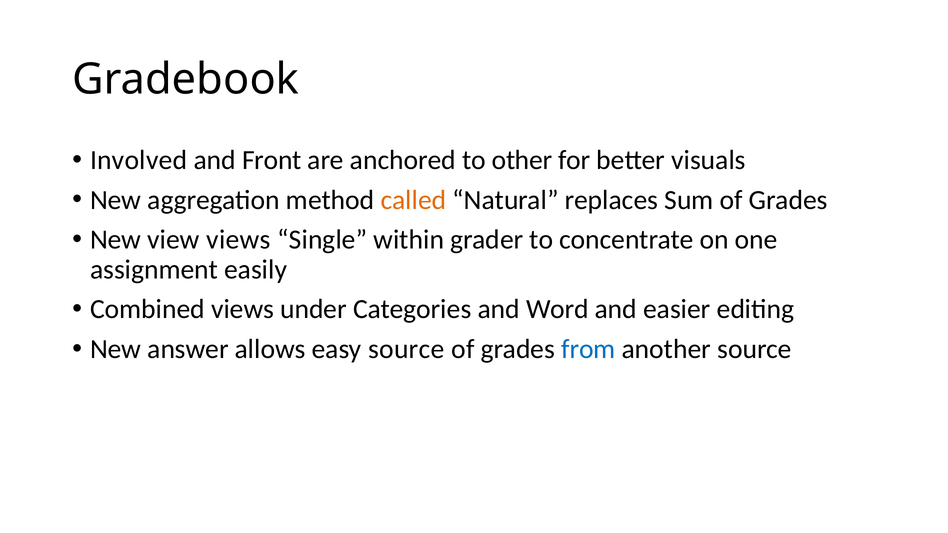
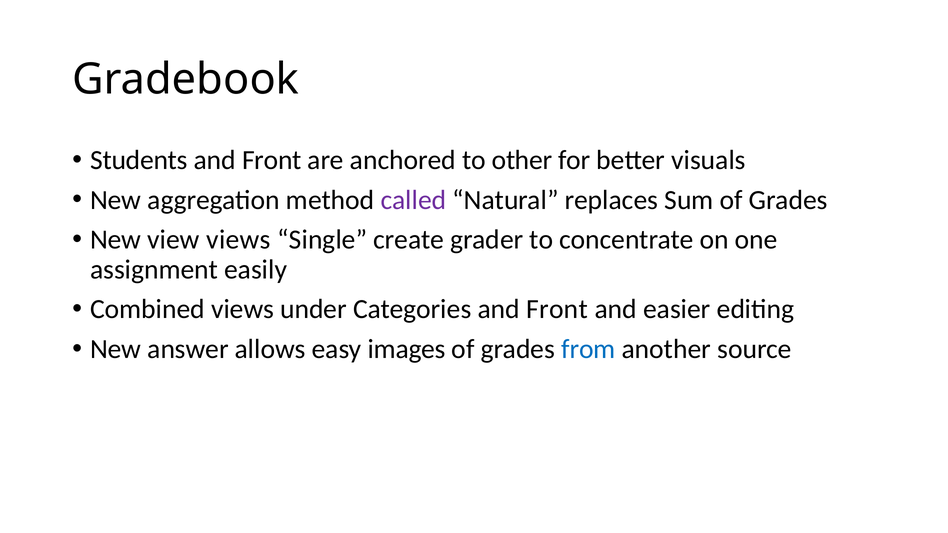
Involved: Involved -> Students
called colour: orange -> purple
within: within -> create
Categories and Word: Word -> Front
easy source: source -> images
